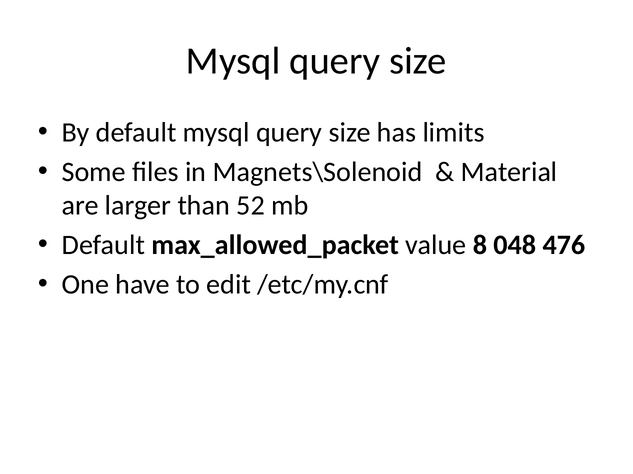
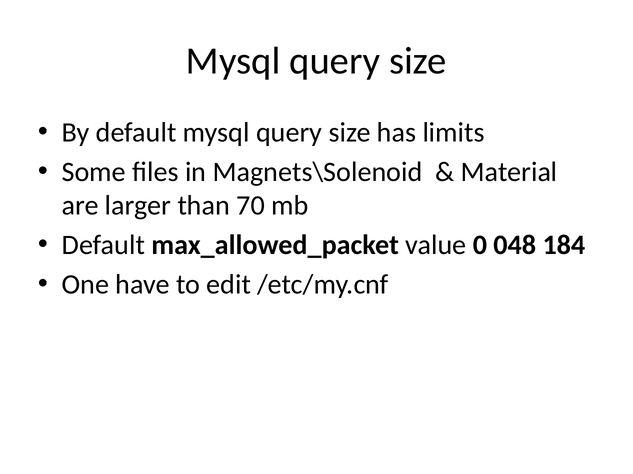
52: 52 -> 70
8: 8 -> 0
476: 476 -> 184
